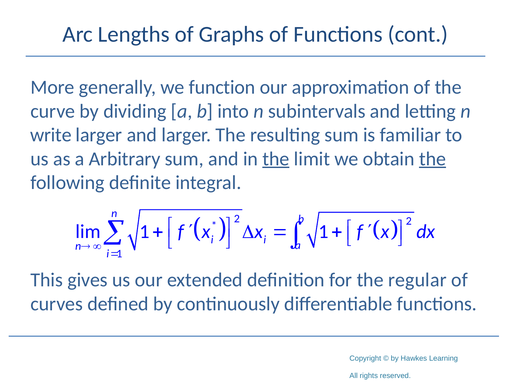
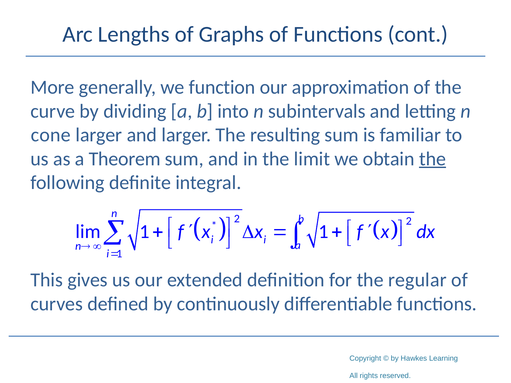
write: write -> cone
Arbitrary: Arbitrary -> Theorem
the at (276, 159) underline: present -> none
